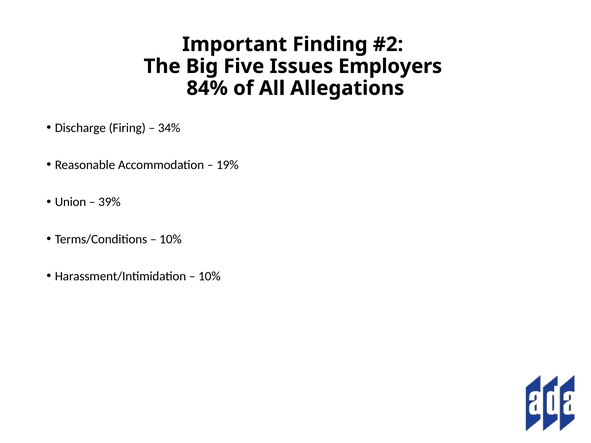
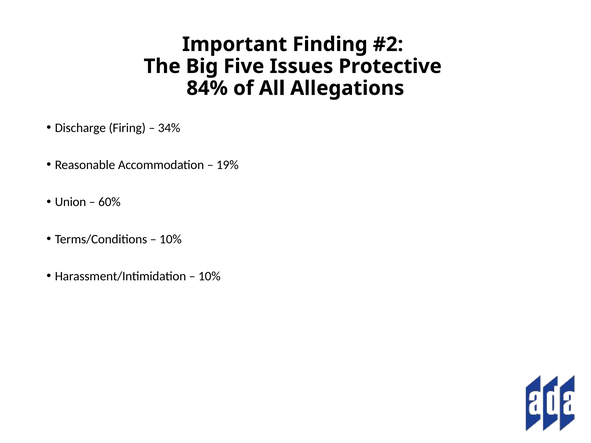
Employers: Employers -> Protective
39%: 39% -> 60%
